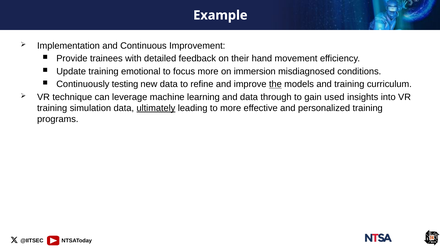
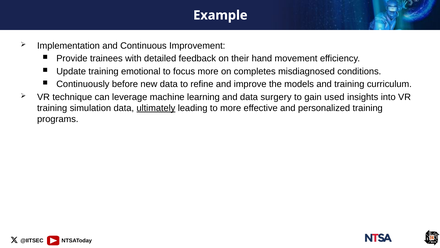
immersion: immersion -> completes
testing: testing -> before
the underline: present -> none
through: through -> surgery
